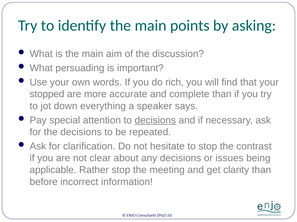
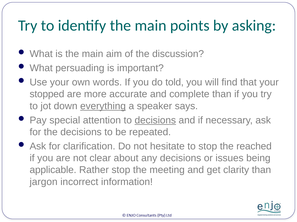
rich: rich -> told
everything underline: none -> present
contrast: contrast -> reached
before: before -> jargon
